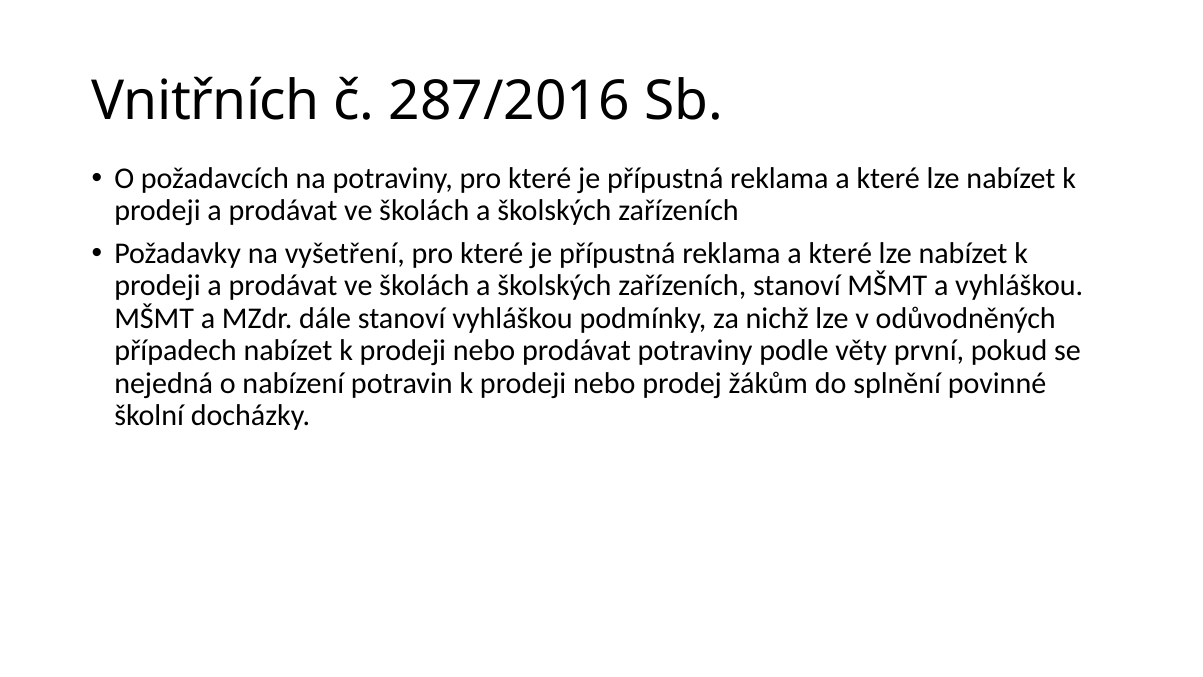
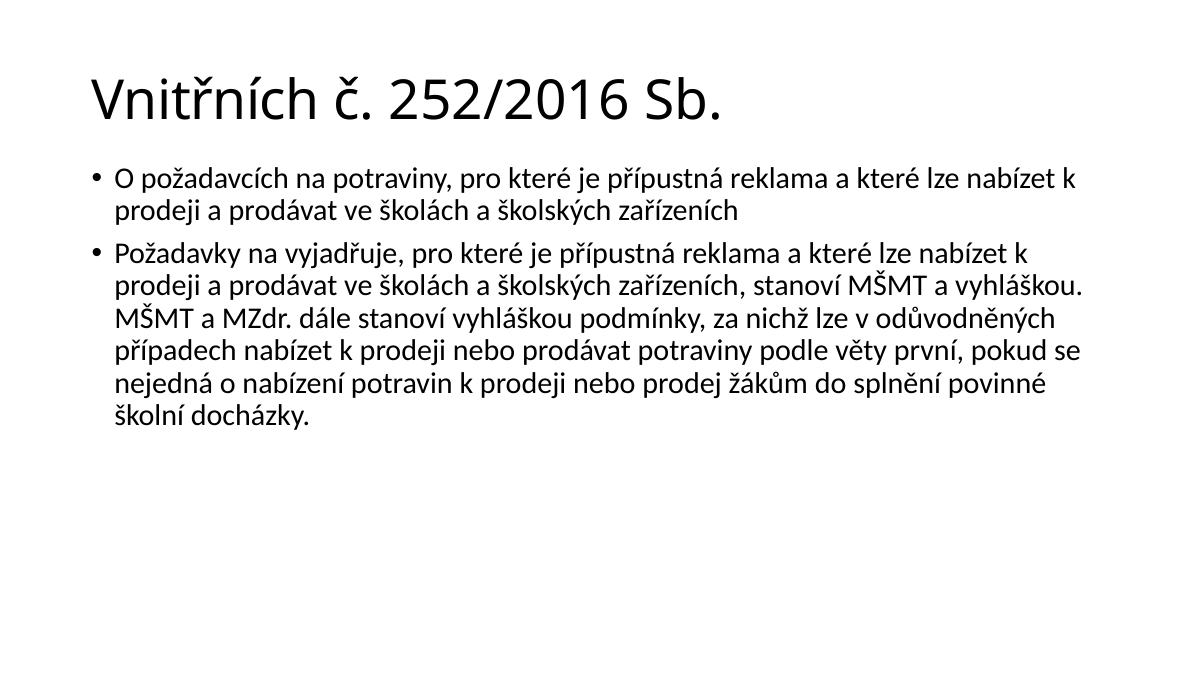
287/2016: 287/2016 -> 252/2016
vyšetření: vyšetření -> vyjadřuje
